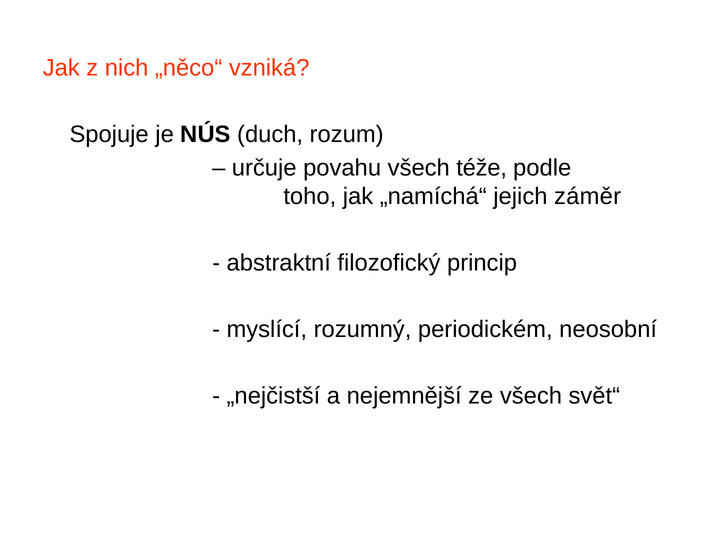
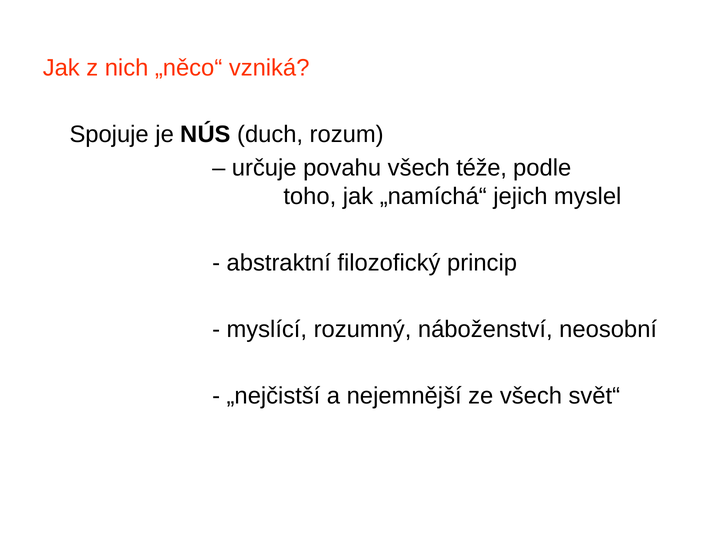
záměr: záměr -> myslel
periodickém: periodickém -> náboženství
